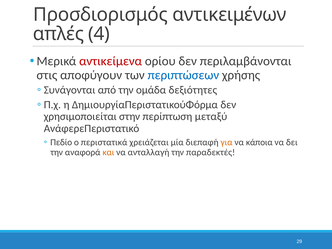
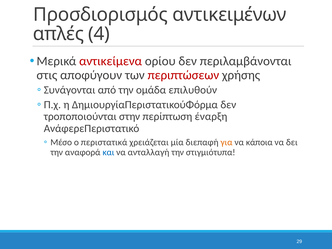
περιπτώσεων colour: blue -> red
δεξιότητες: δεξιότητες -> επιλυθούν
χρησιμοποιείται: χρησιμοποιείται -> τροποποιούνται
μεταξύ: μεταξύ -> έναρξη
Πεδίο: Πεδίο -> Μέσο
και colour: orange -> blue
παραδεκτές: παραδεκτές -> στιγμιότυπα
